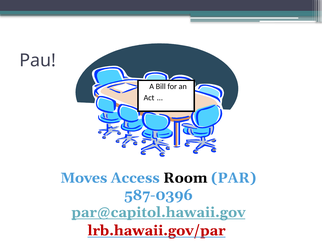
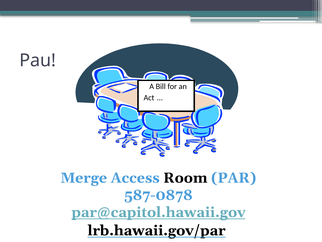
Moves: Moves -> Merge
587-0396: 587-0396 -> 587-0878
lrb.hawaii.gov/par colour: red -> black
